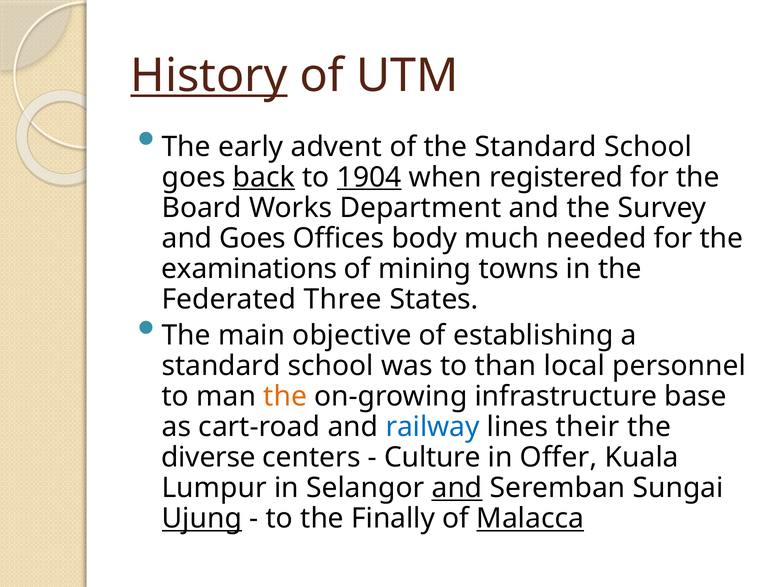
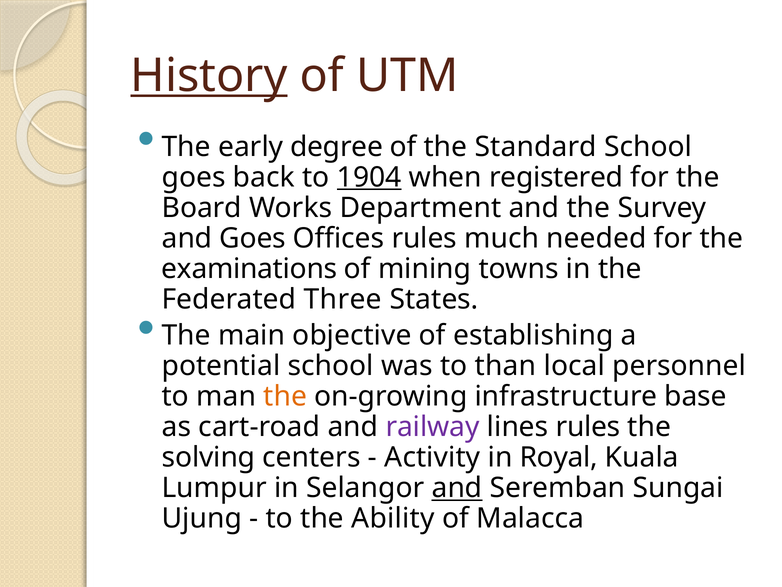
advent: advent -> degree
back underline: present -> none
Offices body: body -> rules
standard at (221, 366): standard -> potential
railway colour: blue -> purple
lines their: their -> rules
diverse: diverse -> solving
Culture: Culture -> Activity
Offer: Offer -> Royal
Ujung underline: present -> none
Finally: Finally -> Ability
Malacca underline: present -> none
